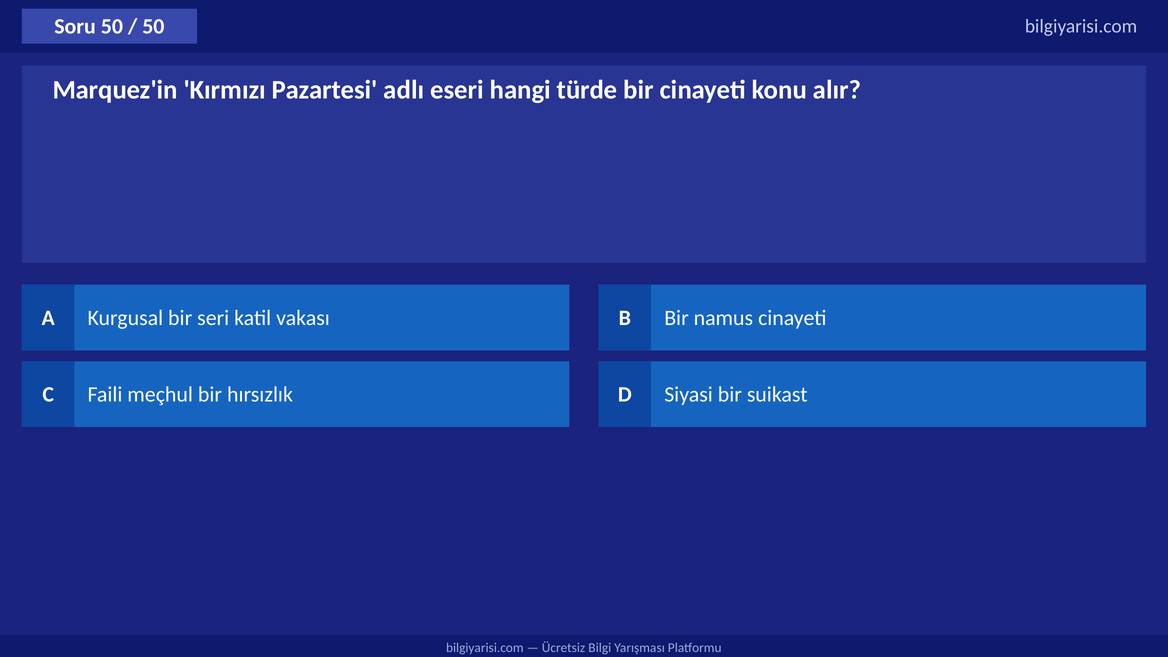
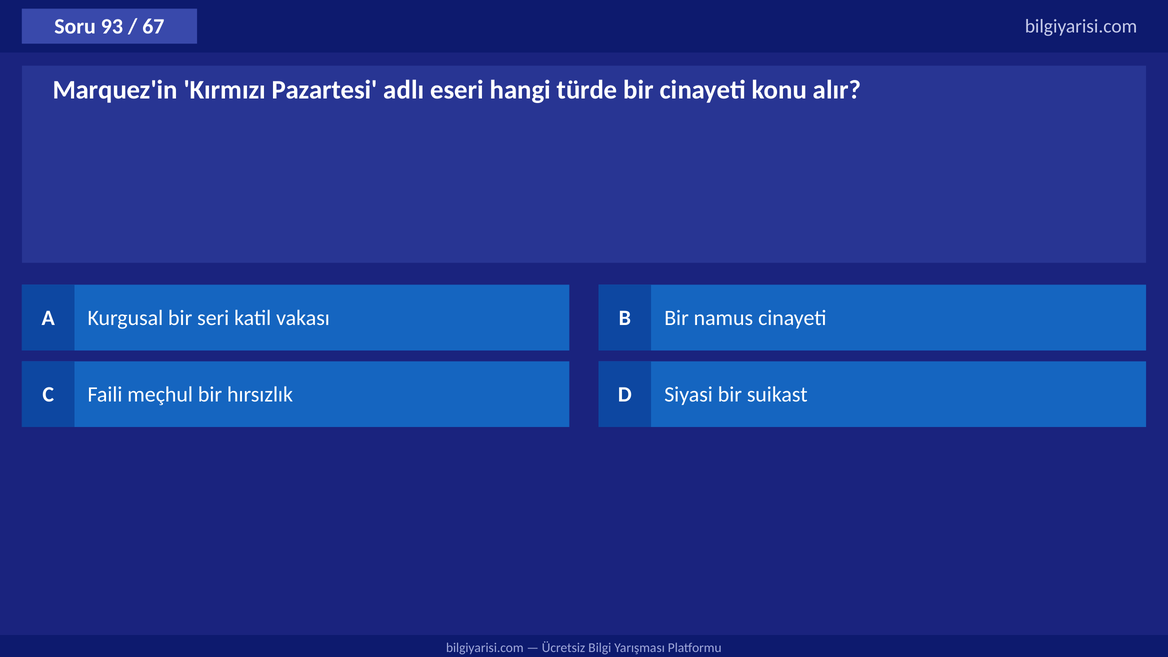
Soru 50: 50 -> 93
50 at (153, 27): 50 -> 67
